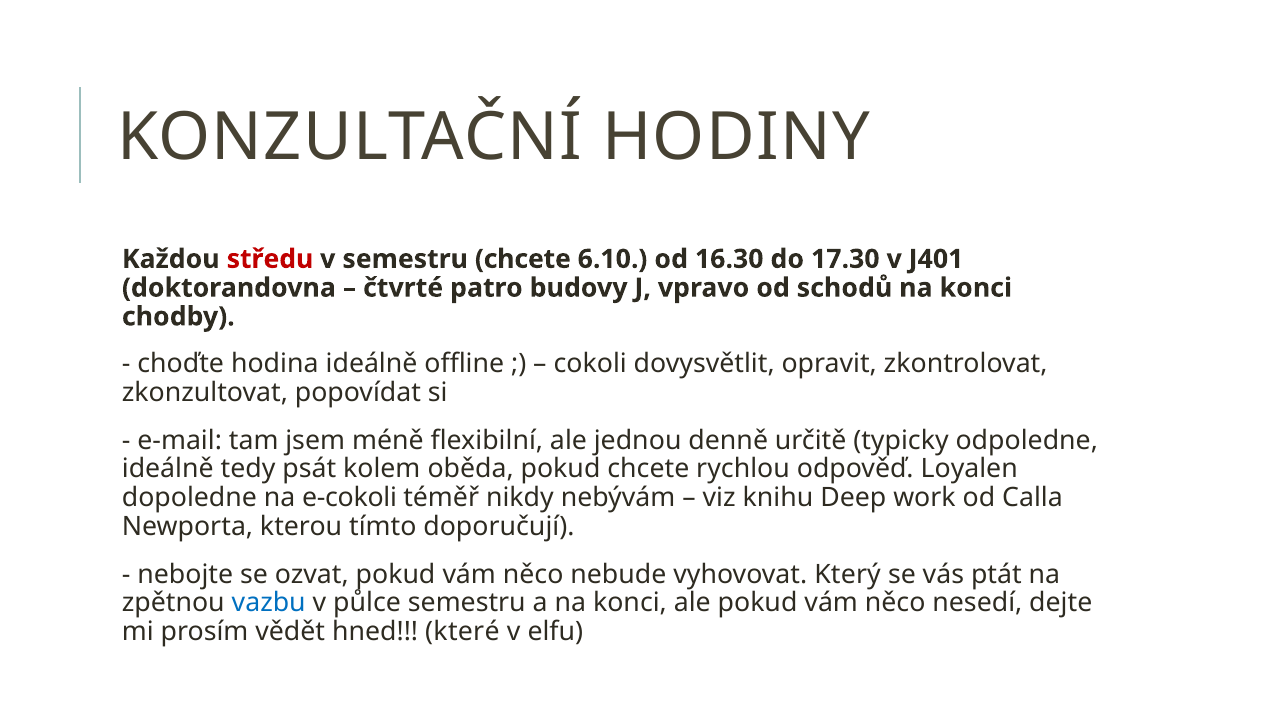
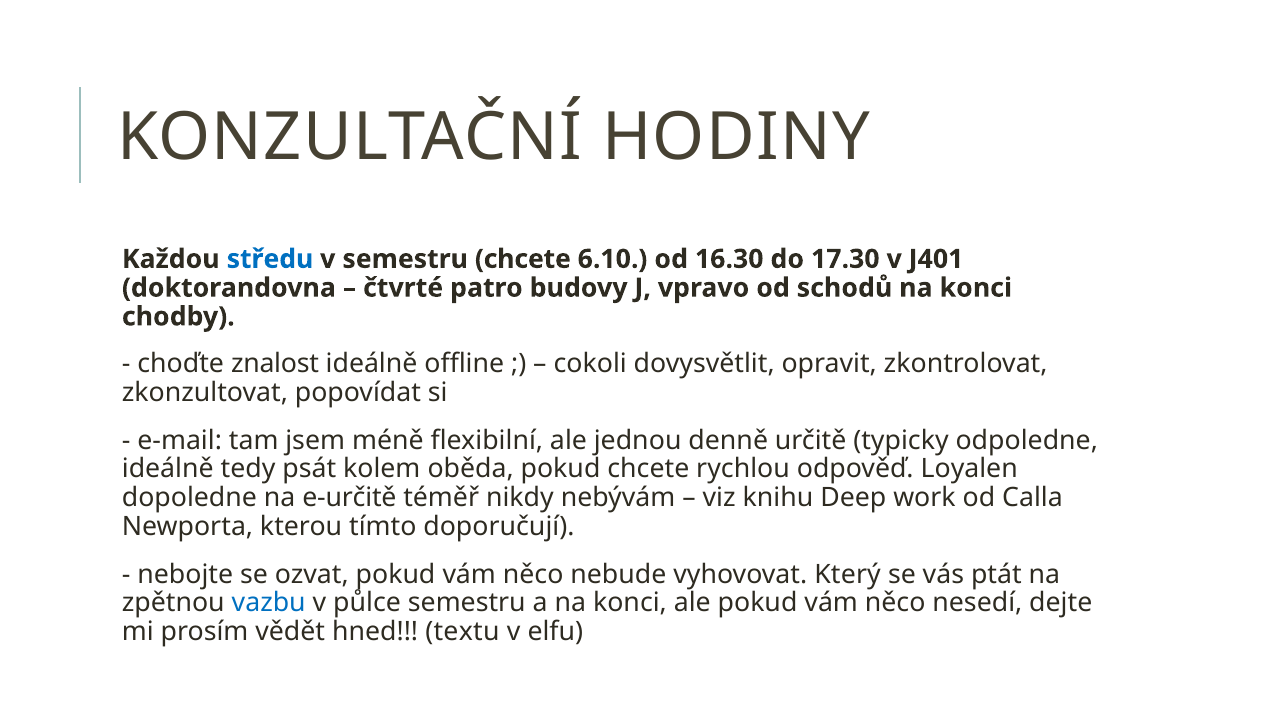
středu colour: red -> blue
hodina: hodina -> znalost
e-cokoli: e-cokoli -> e-určitě
které: které -> textu
